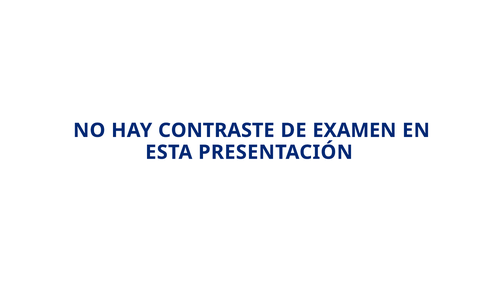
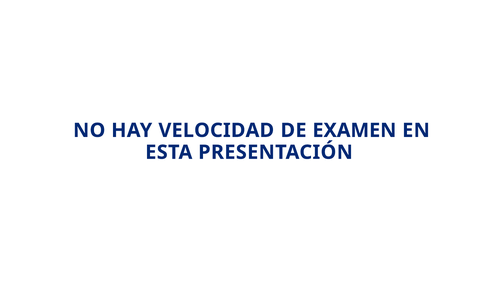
CONTRASTE: CONTRASTE -> VELOCIDAD
